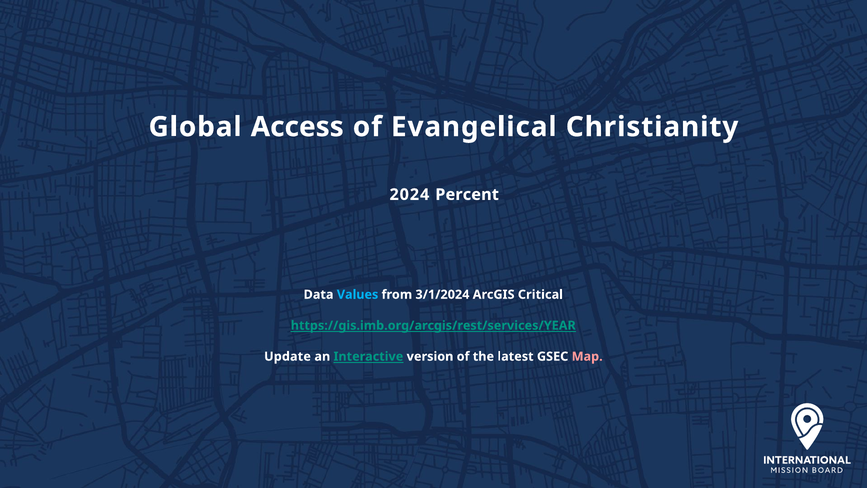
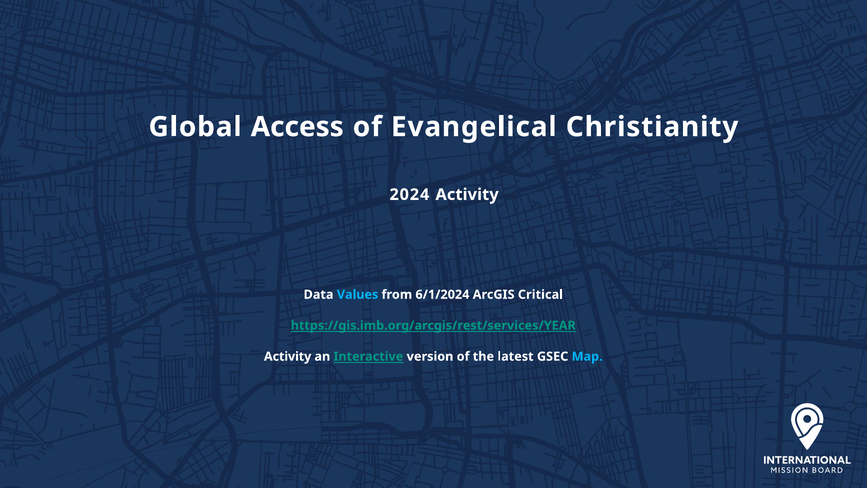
2024 Percent: Percent -> Activity
3/1/2024: 3/1/2024 -> 6/1/2024
Update at (287, 356): Update -> Activity
Map colour: pink -> light blue
